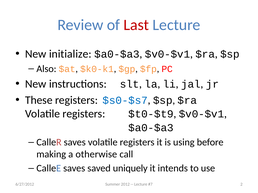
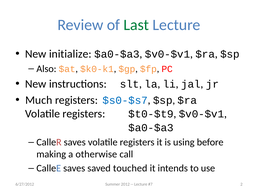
Last colour: red -> green
These: These -> Much
uniquely: uniquely -> touched
